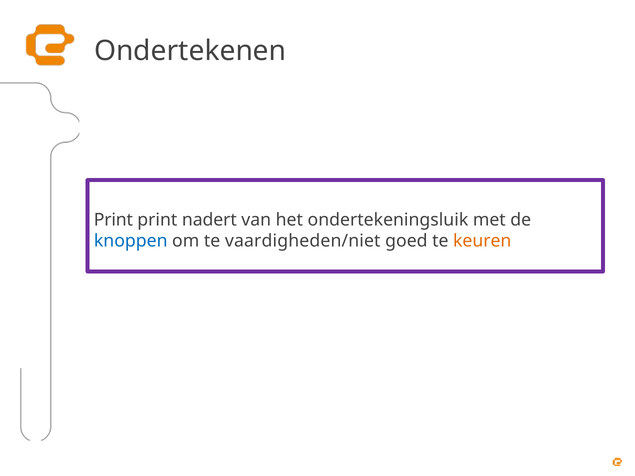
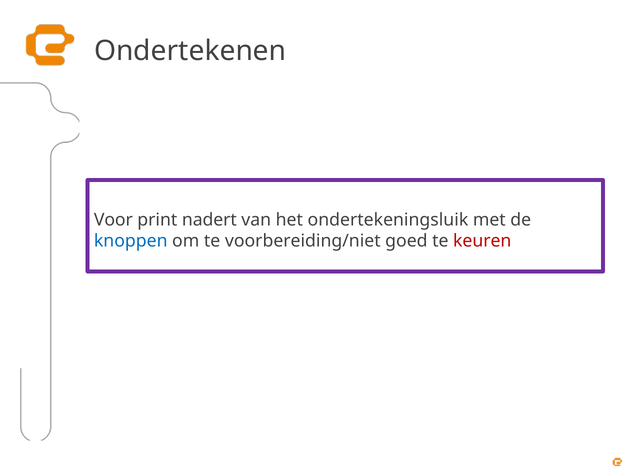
Print at (113, 220): Print -> Voor
vaardigheden/niet: vaardigheden/niet -> voorbereiding/niet
keuren colour: orange -> red
